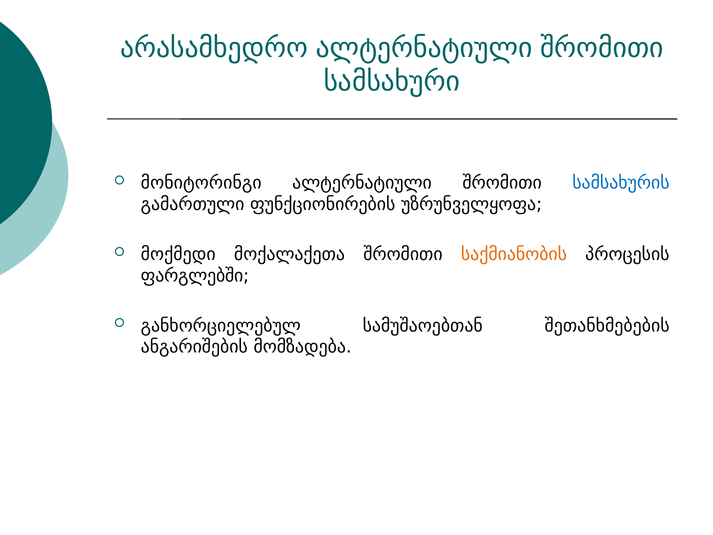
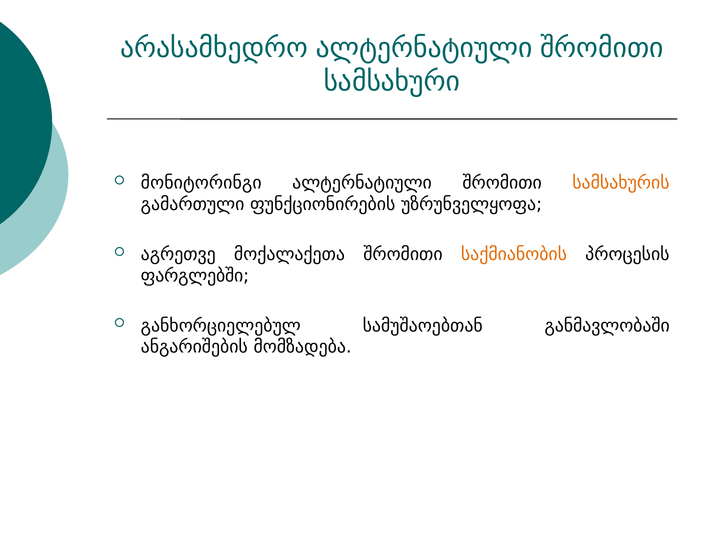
სამსახურის colour: blue -> orange
მოქმედი: მოქმედი -> აგრეთვე
შეთანხმებების: შეთანხმებების -> განმავლობაში
